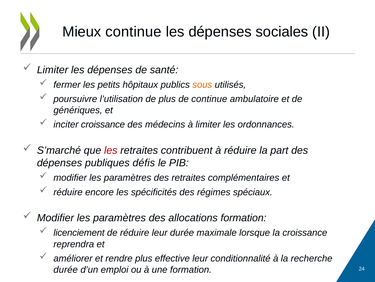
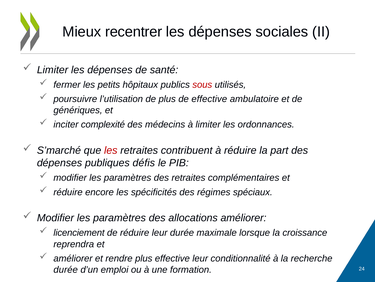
Mieux continue: continue -> recentrer
sous colour: orange -> red
de continue: continue -> effective
inciter croissance: croissance -> complexité
allocations formation: formation -> améliorer
